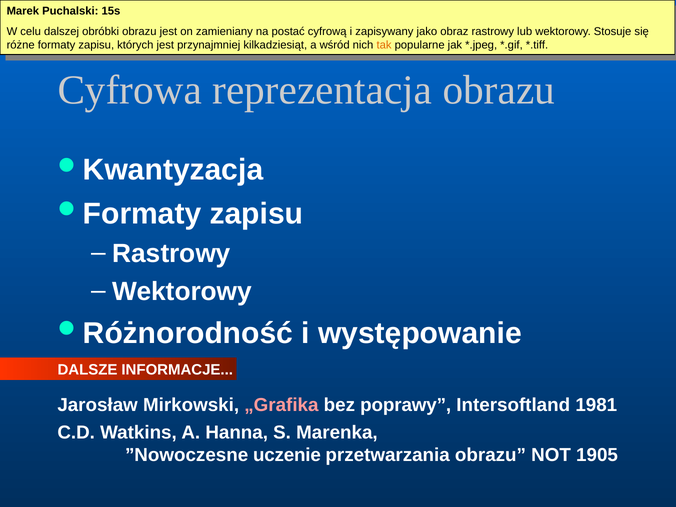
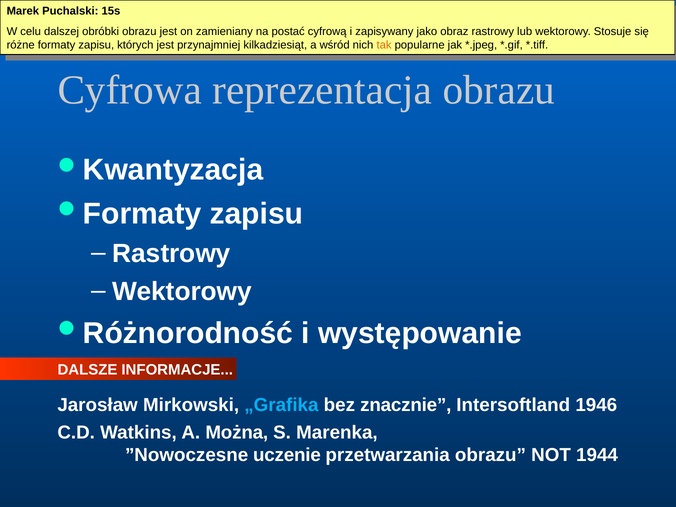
„Grafika colour: pink -> light blue
poprawy: poprawy -> znacznie
1981: 1981 -> 1946
Hanna: Hanna -> Można
1905: 1905 -> 1944
